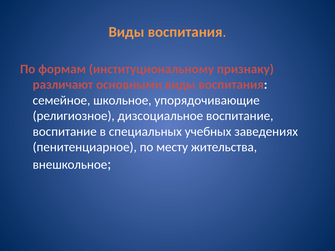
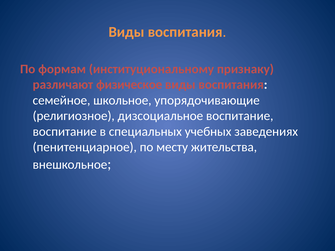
основными: основными -> физическое
